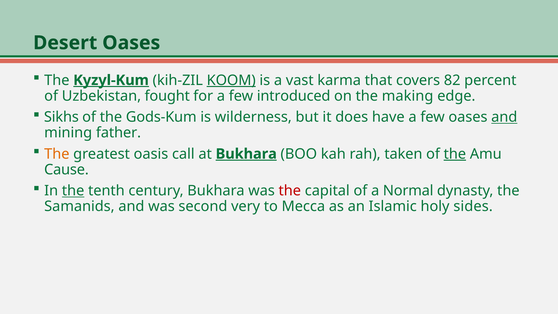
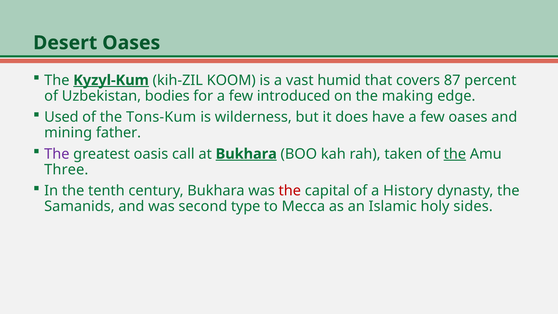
KOOM underline: present -> none
karma: karma -> humid
82: 82 -> 87
fought: fought -> bodies
Sikhs: Sikhs -> Used
Gods-Kum: Gods-Kum -> Tons-Kum
and at (504, 117) underline: present -> none
The at (57, 154) colour: orange -> purple
Cause: Cause -> Three
the at (73, 191) underline: present -> none
Normal: Normal -> History
very: very -> type
